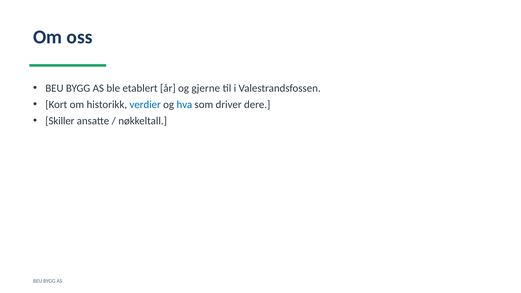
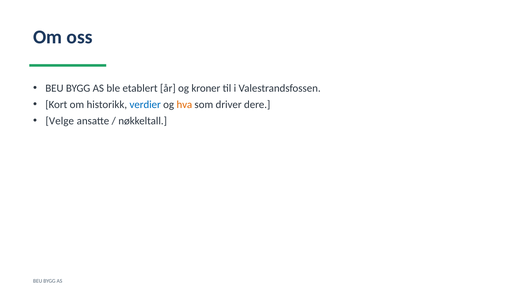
gjerne: gjerne -> kroner
hva colour: blue -> orange
Skiller: Skiller -> Velge
